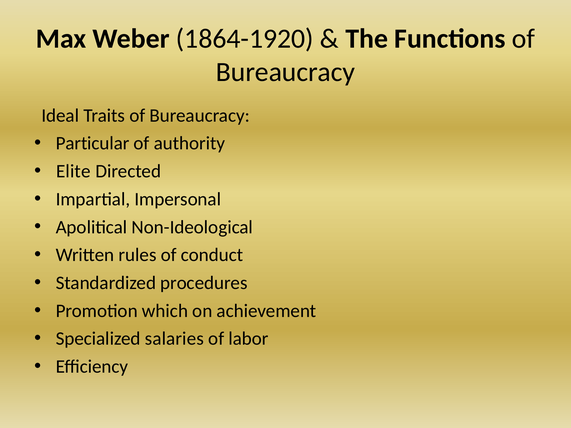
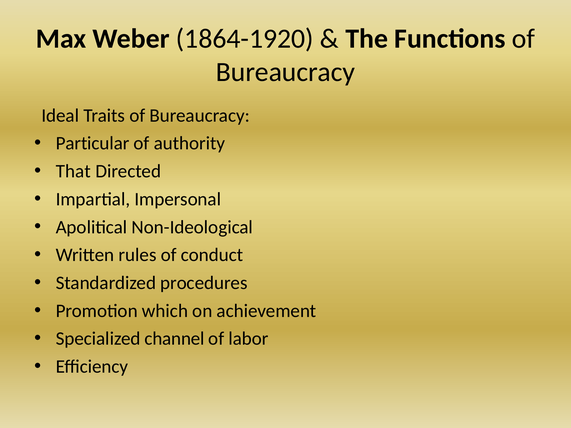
Elite: Elite -> That
salaries: salaries -> channel
